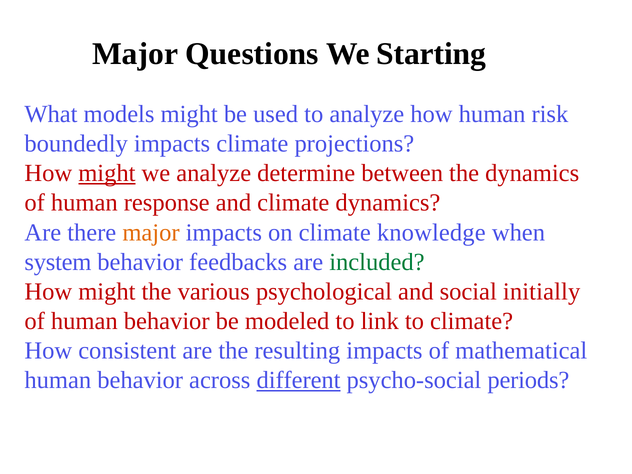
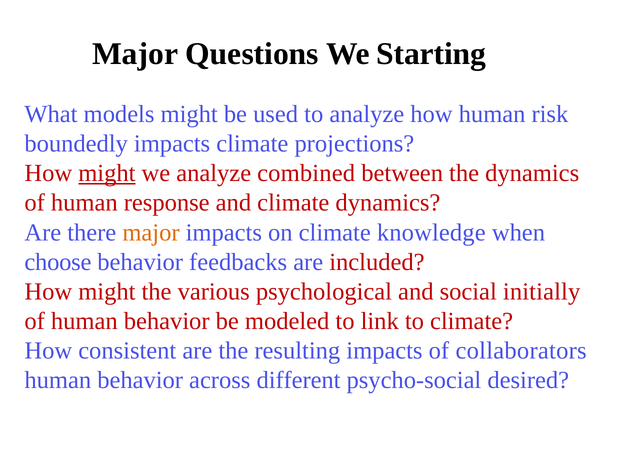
determine: determine -> combined
system: system -> choose
included colour: green -> red
mathematical: mathematical -> collaborators
different underline: present -> none
periods: periods -> desired
